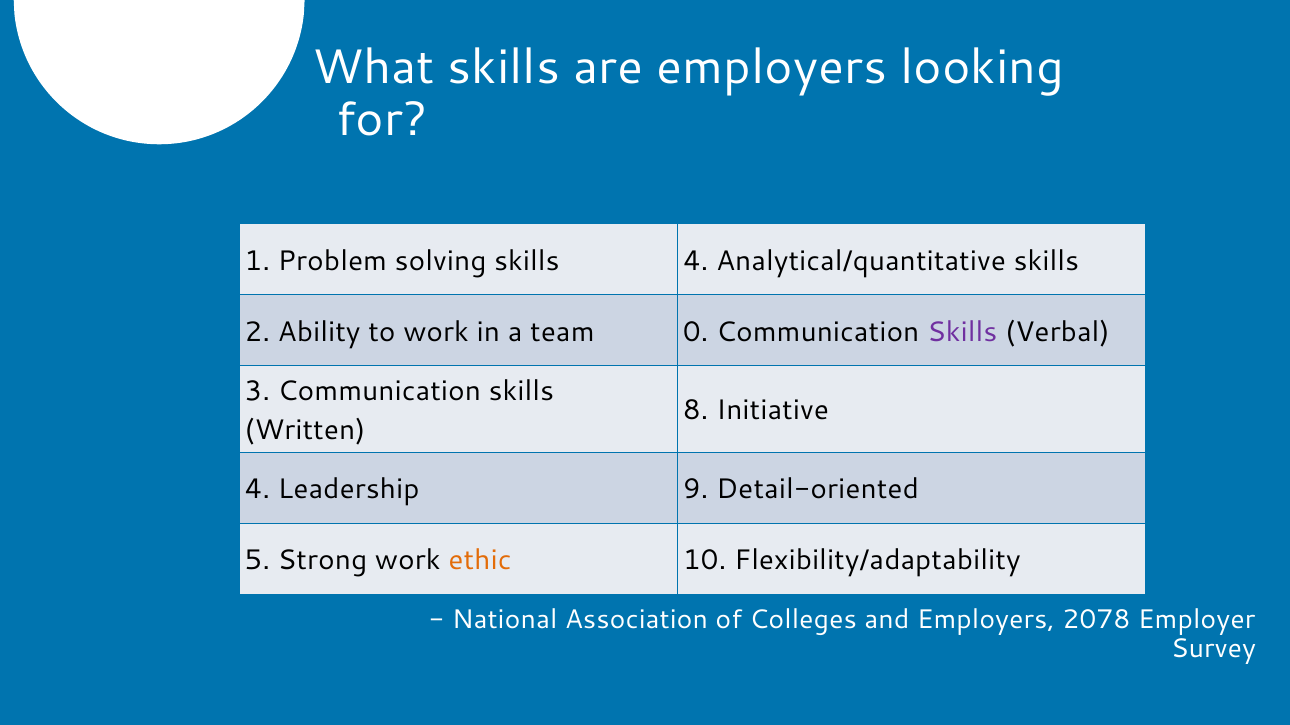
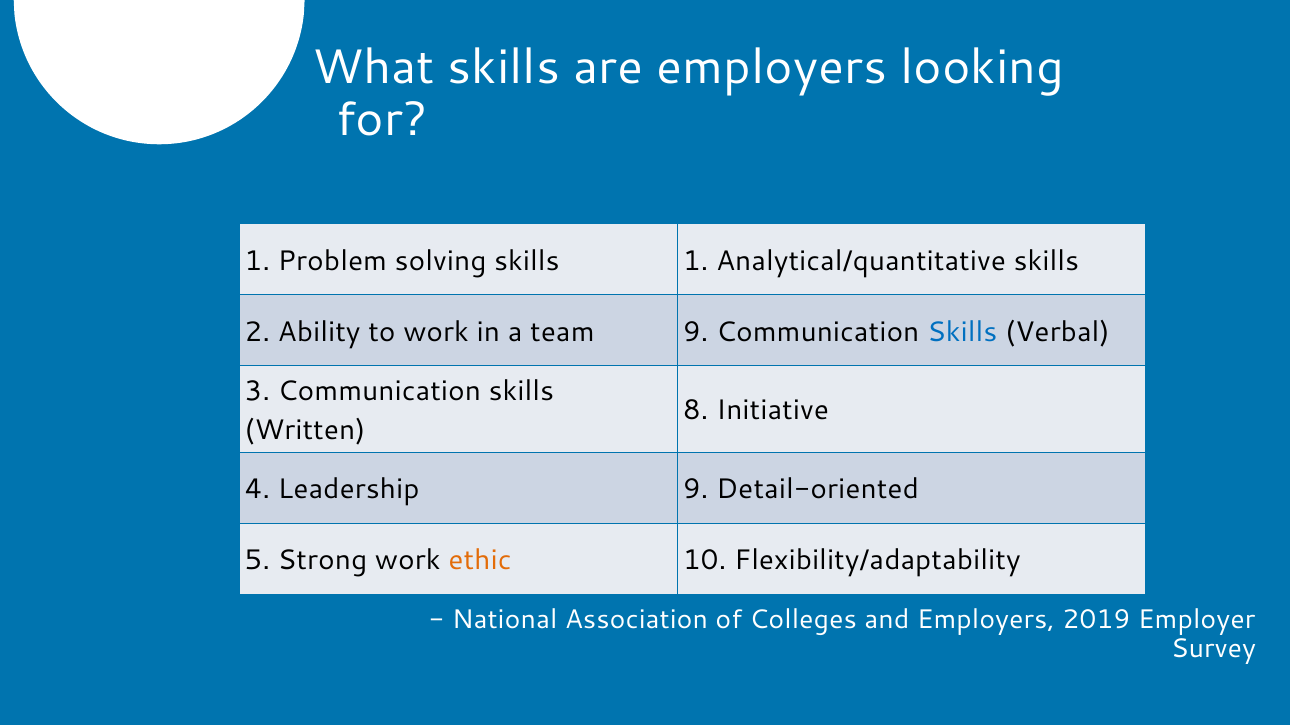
skills 4: 4 -> 1
team 0: 0 -> 9
Skills at (962, 332) colour: purple -> blue
2078: 2078 -> 2019
